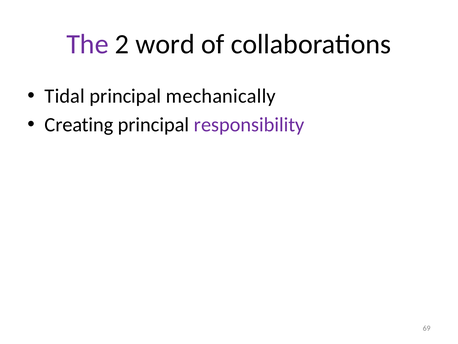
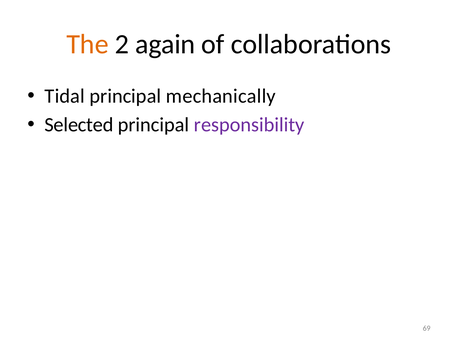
The colour: purple -> orange
word: word -> again
Creating: Creating -> Selected
